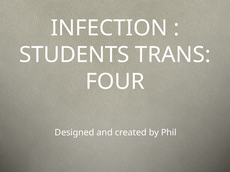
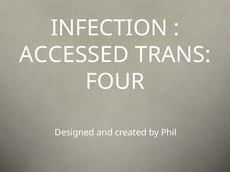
STUDENTS: STUDENTS -> ACCESSED
